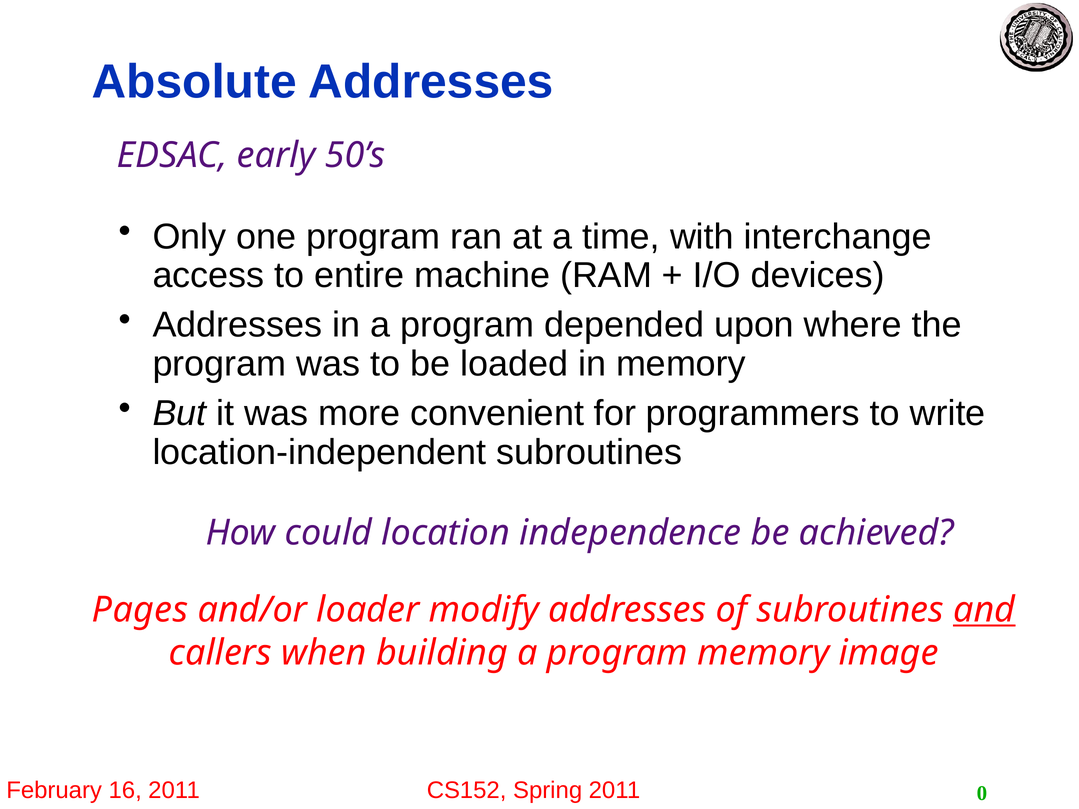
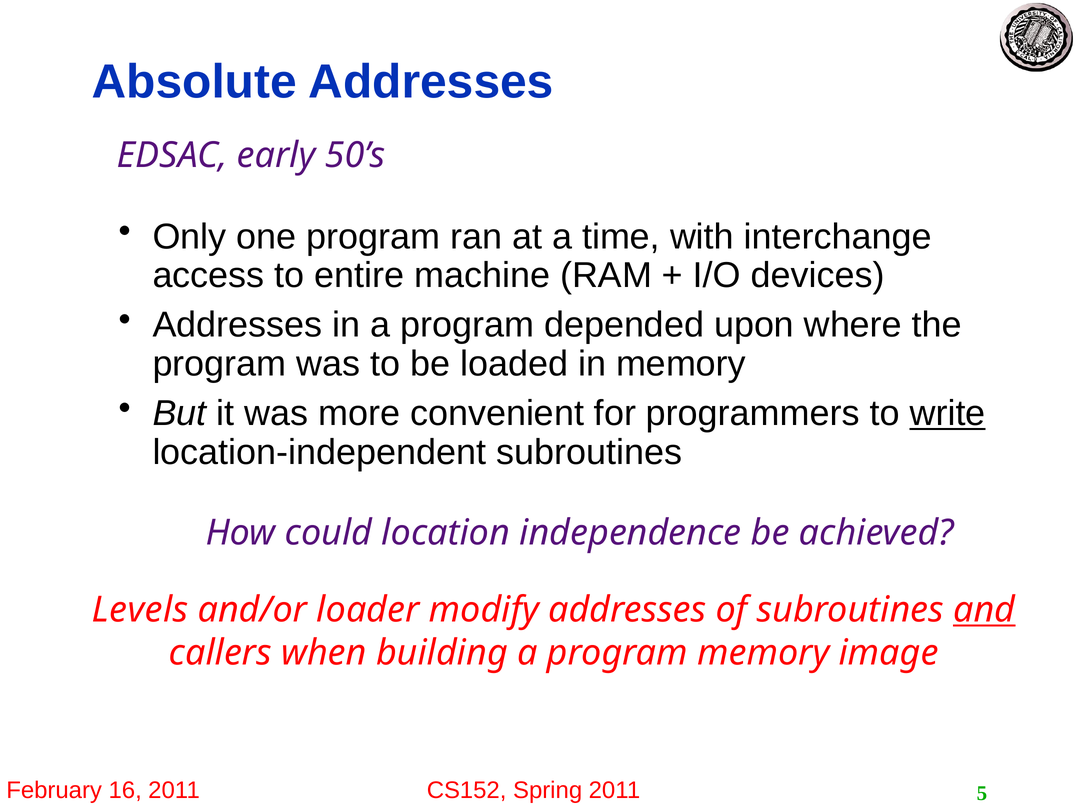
write underline: none -> present
Pages: Pages -> Levels
0: 0 -> 5
